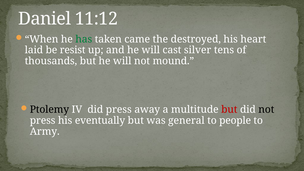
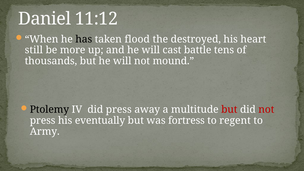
has colour: green -> black
came: came -> flood
laid: laid -> still
resist: resist -> more
silver: silver -> battle
not at (266, 110) colour: black -> red
general: general -> fortress
people: people -> regent
